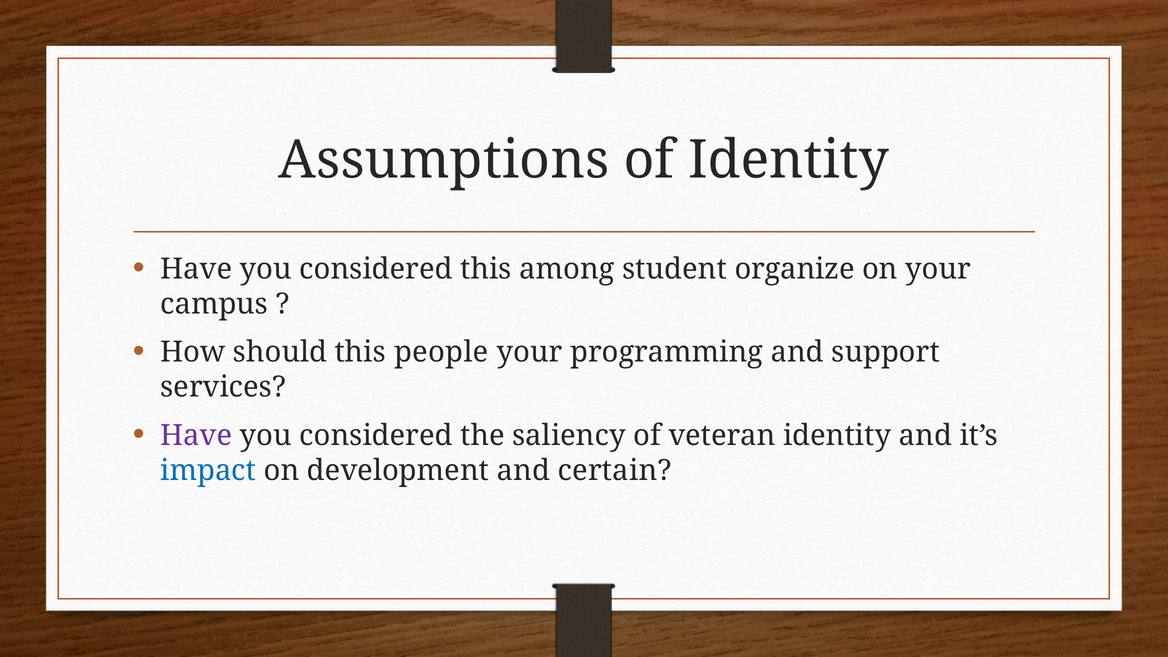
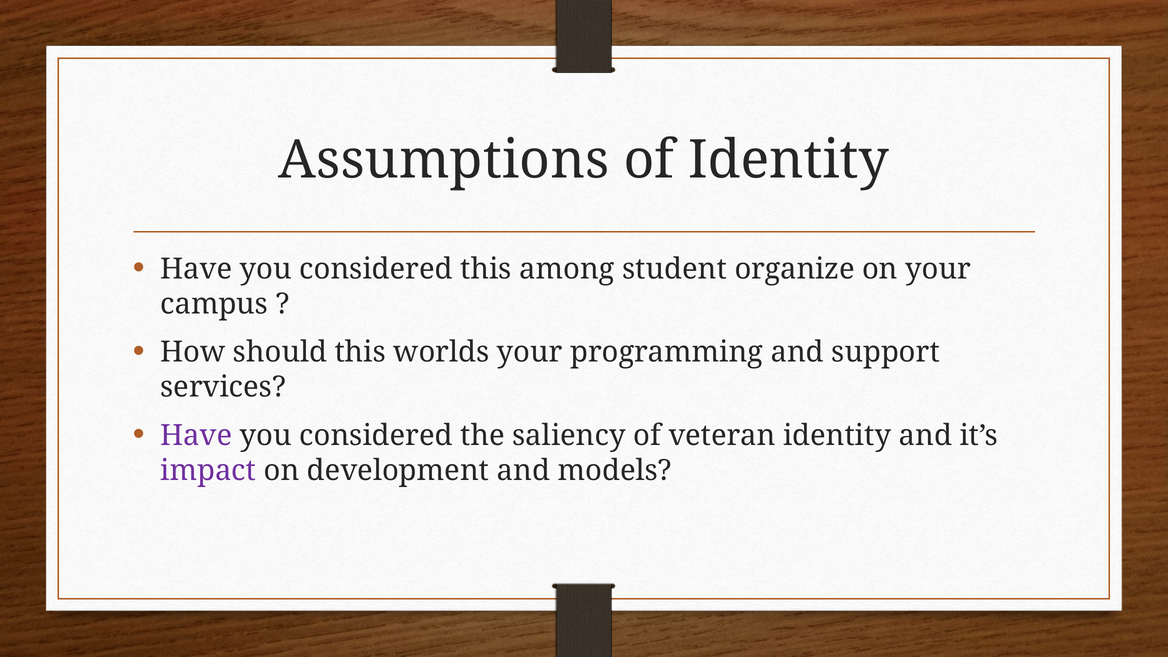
people: people -> worlds
impact colour: blue -> purple
certain: certain -> models
